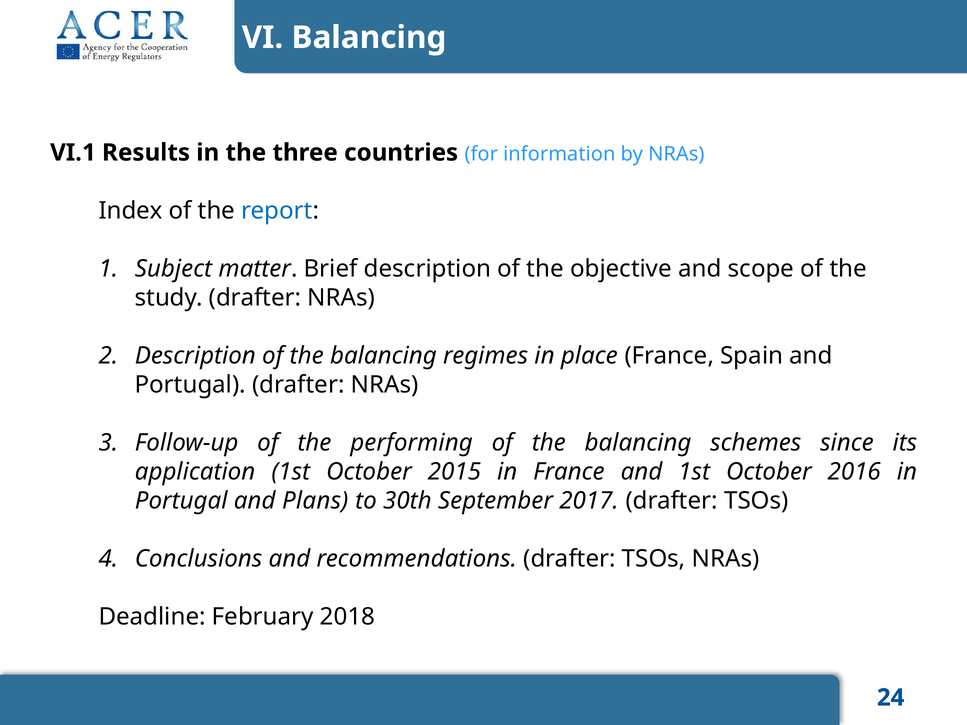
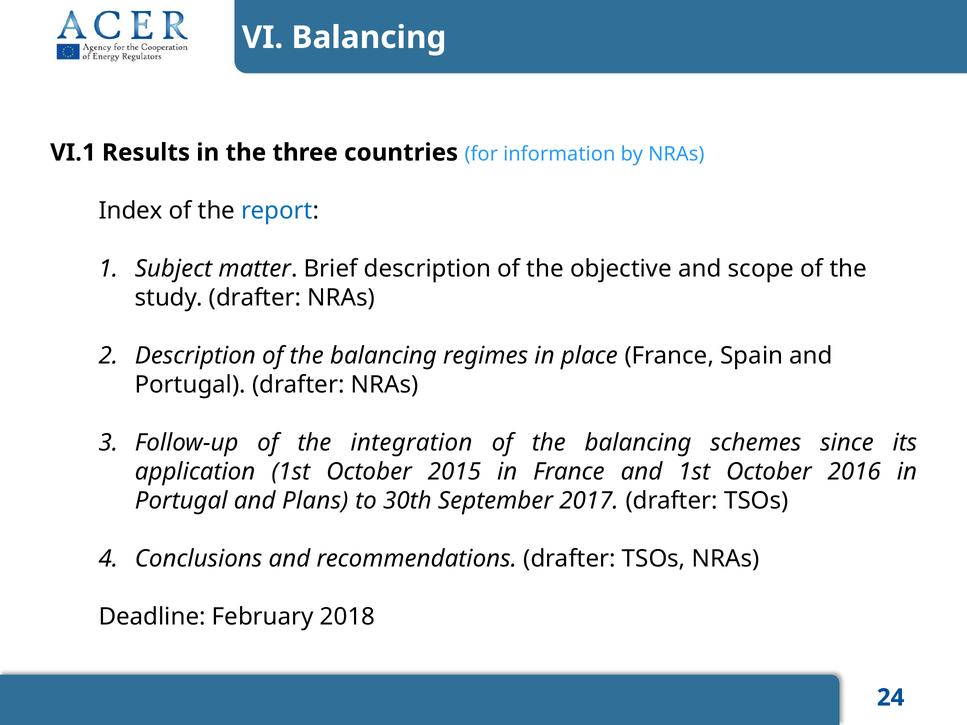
performing: performing -> integration
